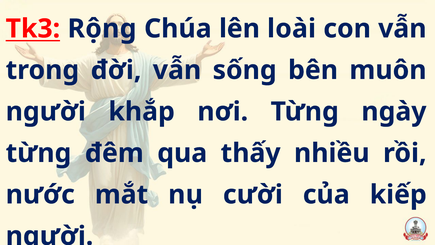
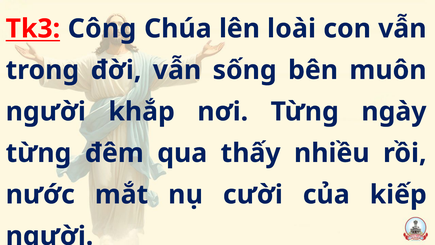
Rộng: Rộng -> Công
